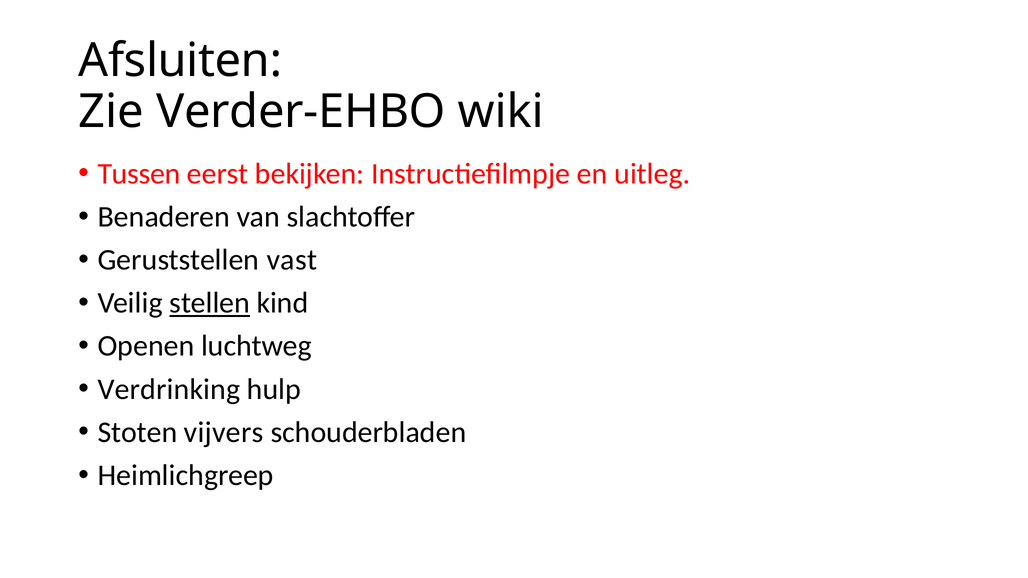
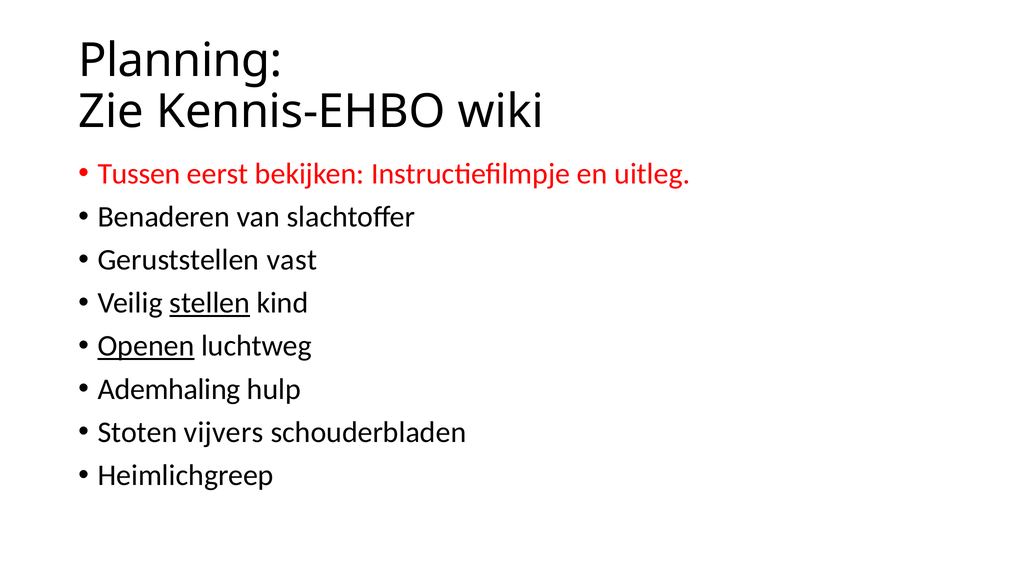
Afsluiten: Afsluiten -> Planning
Verder-EHBO: Verder-EHBO -> Kennis-EHBO
Openen underline: none -> present
Verdrinking: Verdrinking -> Ademhaling
